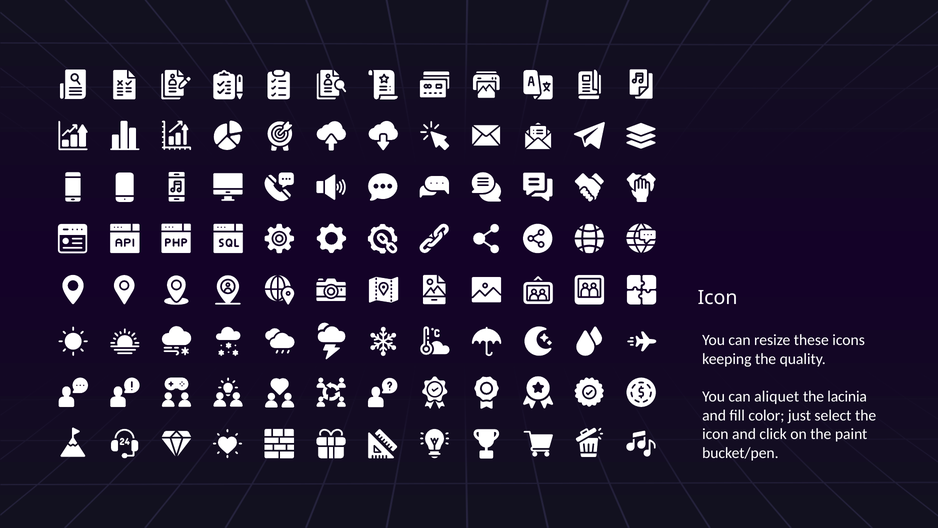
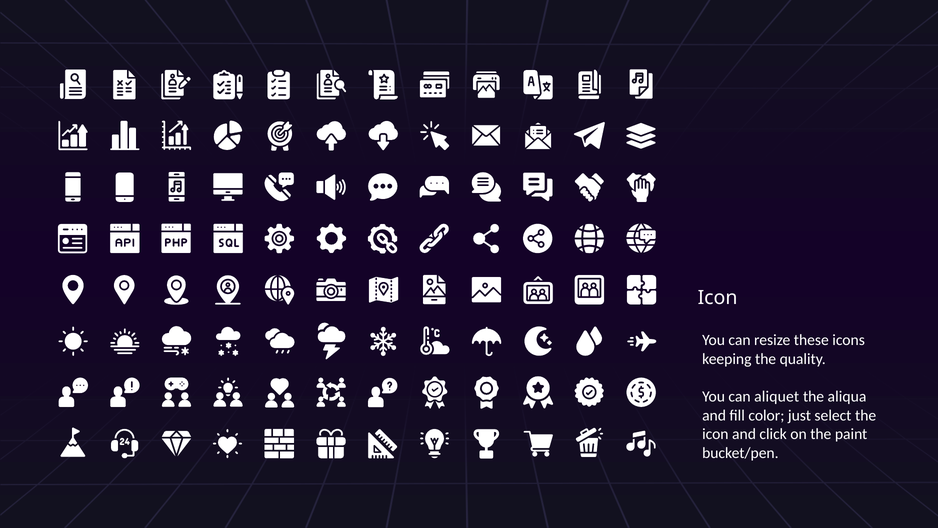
lacinia: lacinia -> aliqua
